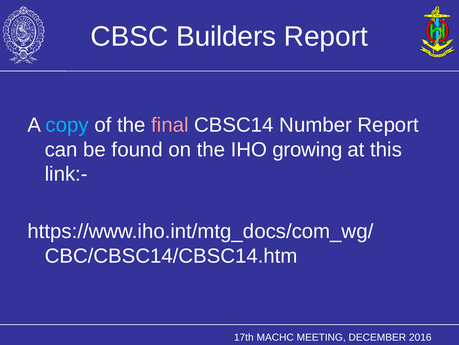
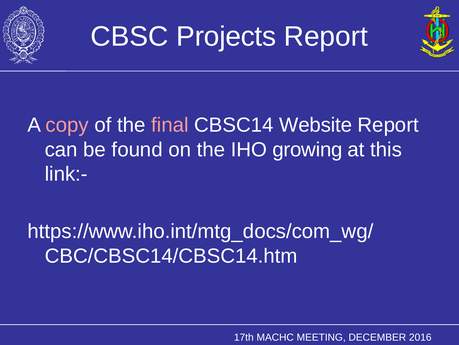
Builders: Builders -> Projects
copy colour: light blue -> pink
Number: Number -> Website
